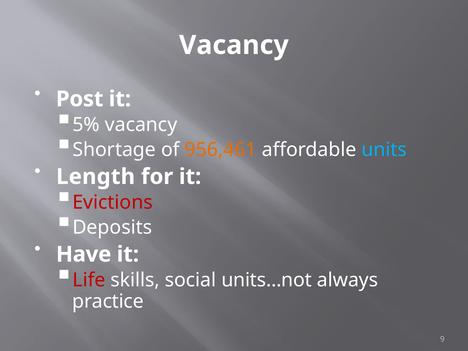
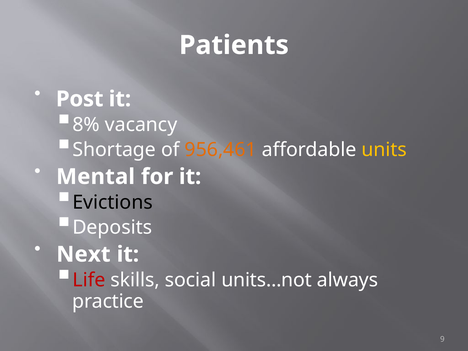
Vacancy at (234, 45): Vacancy -> Patients
5%: 5% -> 8%
units colour: light blue -> yellow
Length: Length -> Mental
Evictions colour: red -> black
Have: Have -> Next
